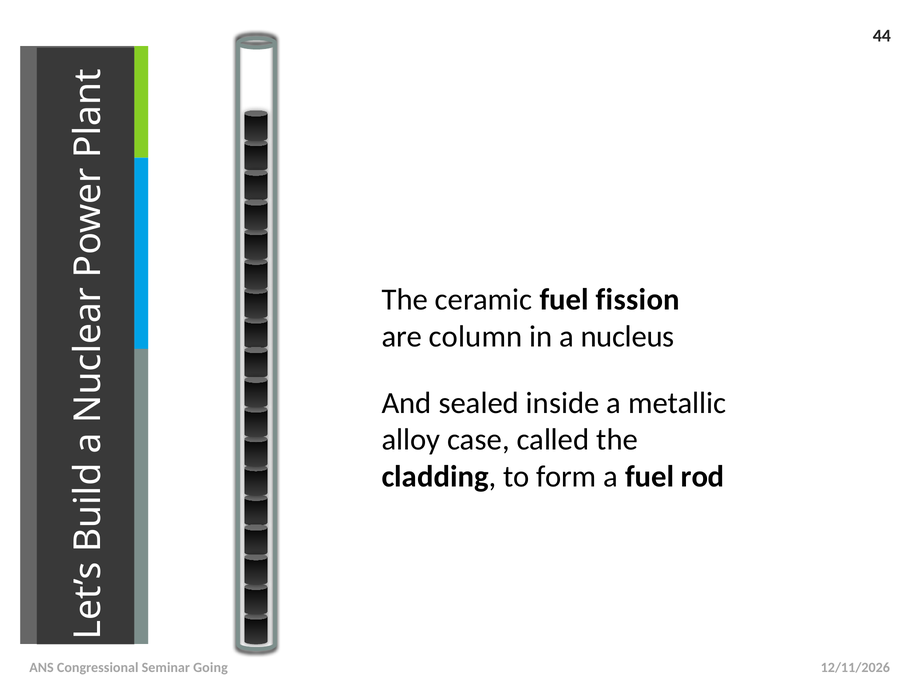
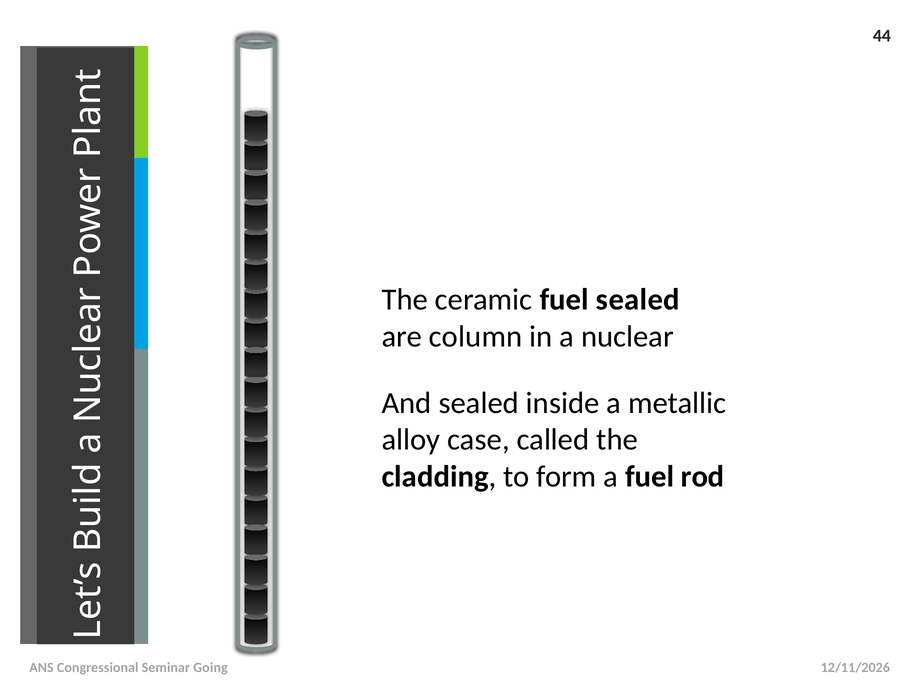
fuel fission: fission -> sealed
nucleus: nucleus -> nuclear
